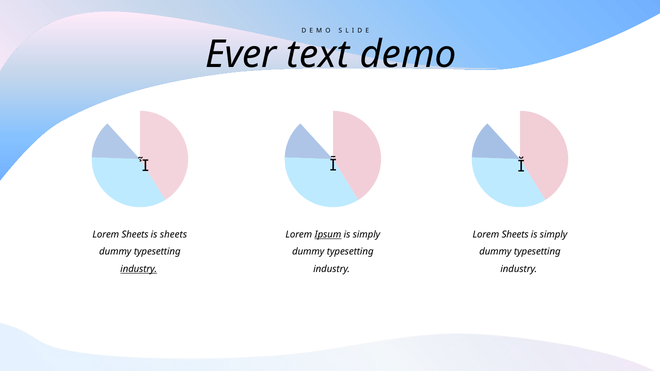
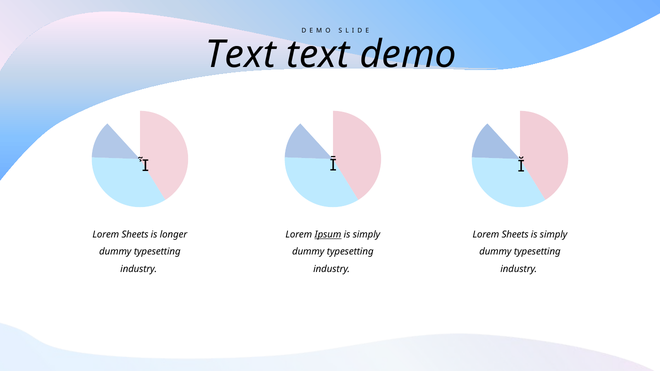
Ever at (241, 54): Ever -> Text
is sheets: sheets -> longer
industry at (139, 269) underline: present -> none
